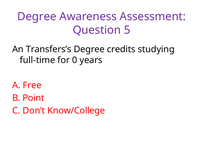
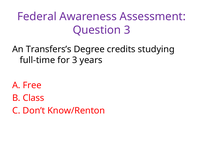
Degree at (37, 17): Degree -> Federal
Question 5: 5 -> 3
for 0: 0 -> 3
Point: Point -> Class
Know/College: Know/College -> Know/Renton
